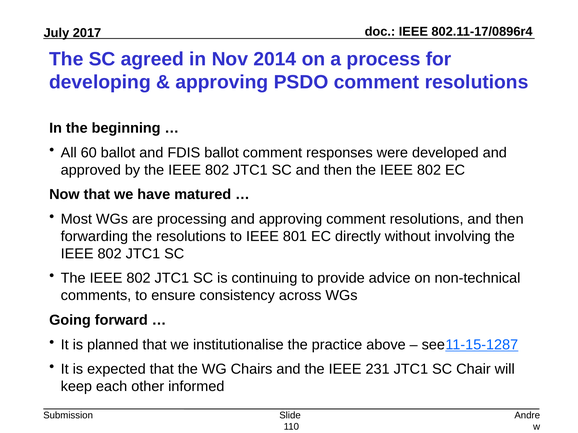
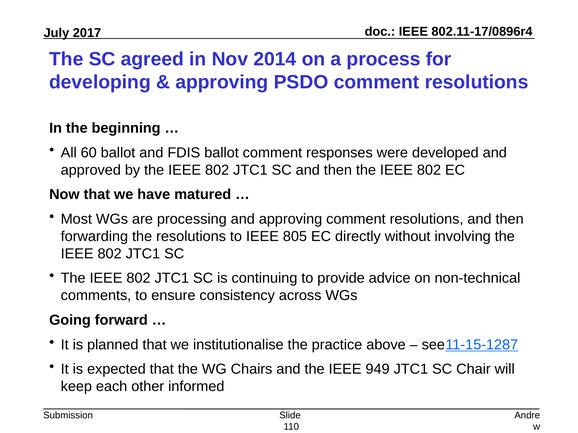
801: 801 -> 805
231: 231 -> 949
